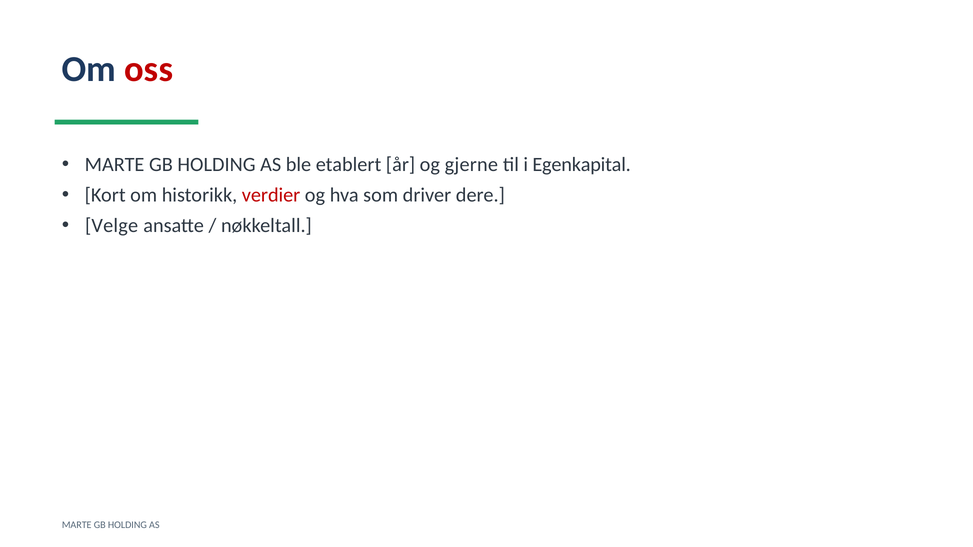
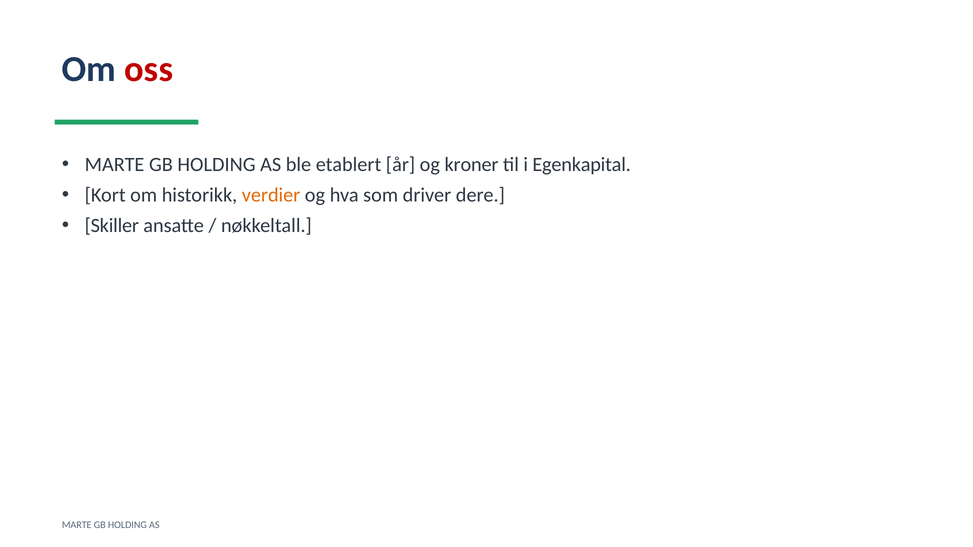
gjerne: gjerne -> kroner
verdier colour: red -> orange
Velge: Velge -> Skiller
